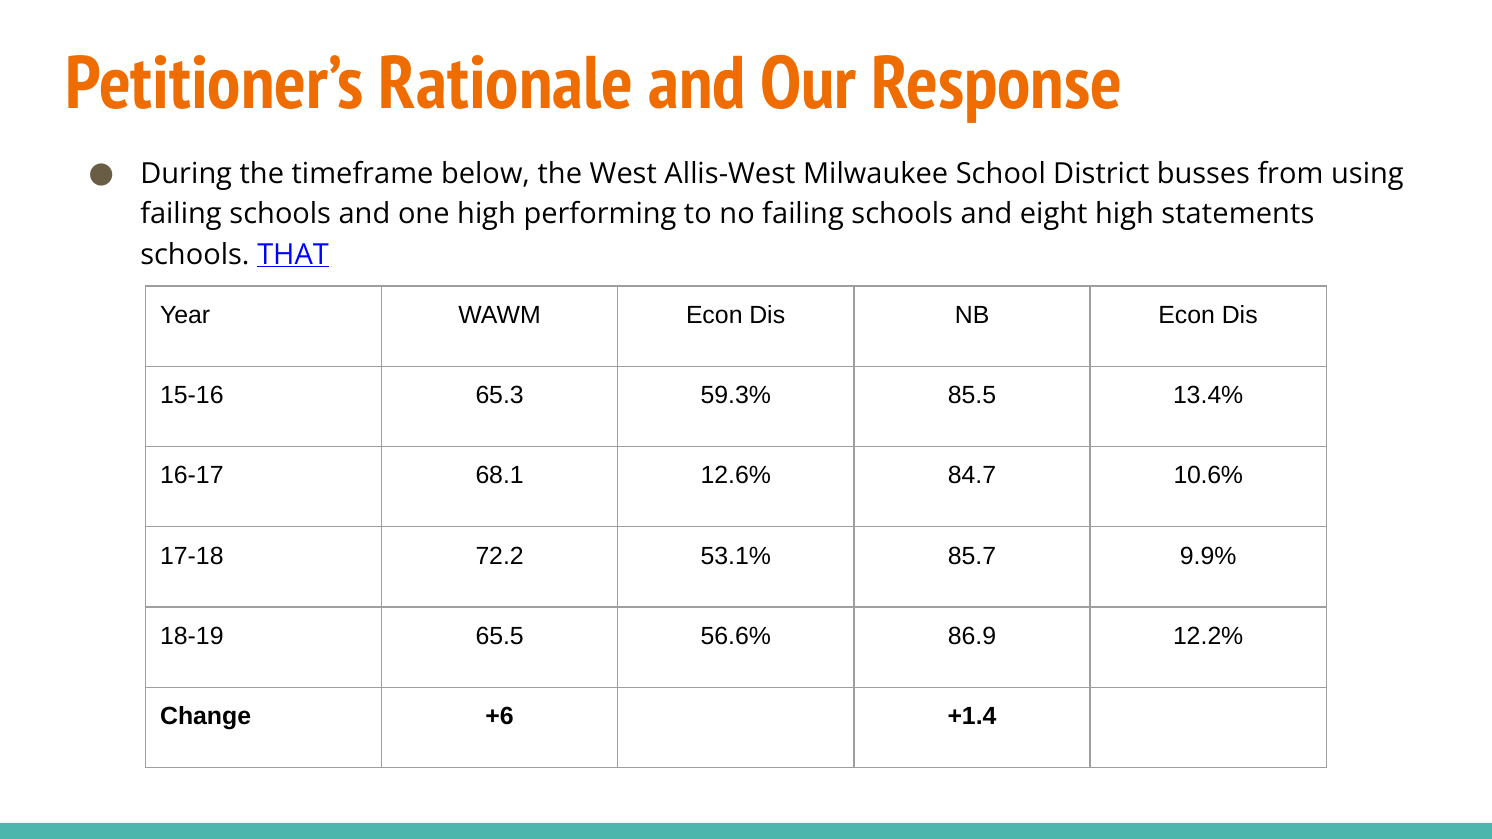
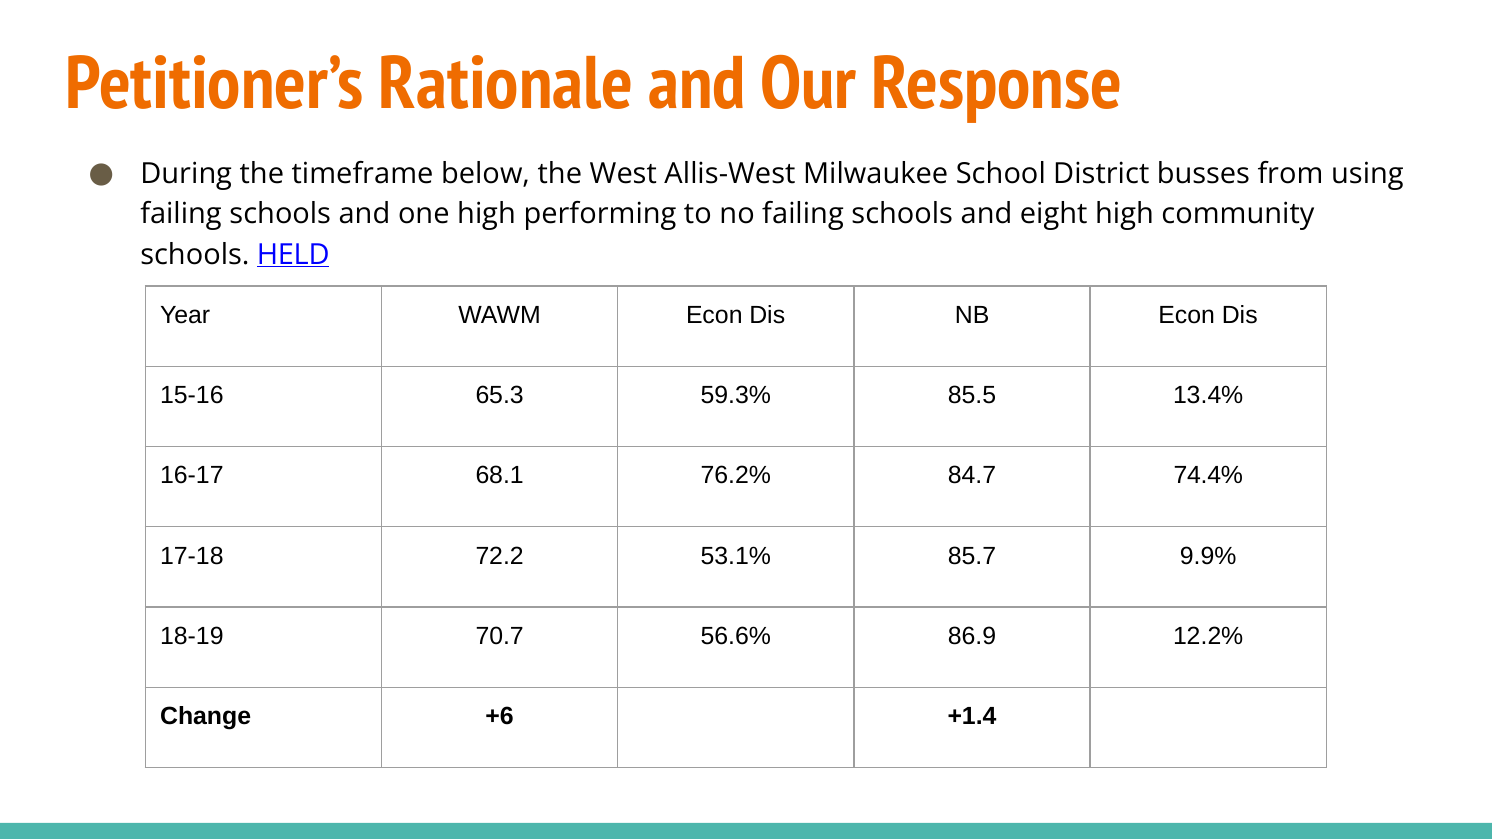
statements: statements -> community
THAT: THAT -> HELD
12.6%: 12.6% -> 76.2%
10.6%: 10.6% -> 74.4%
65.5: 65.5 -> 70.7
